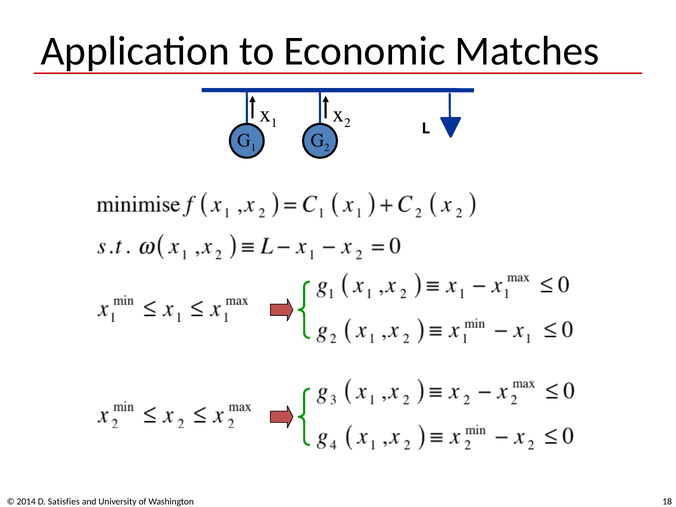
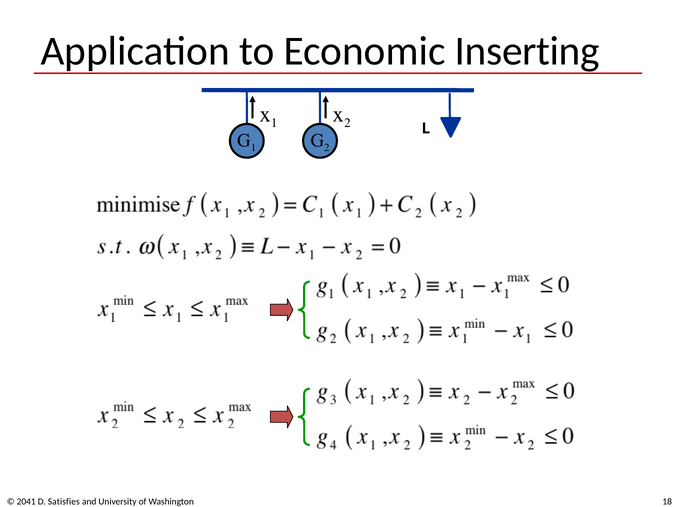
Matches: Matches -> Inserting
2014: 2014 -> 2041
